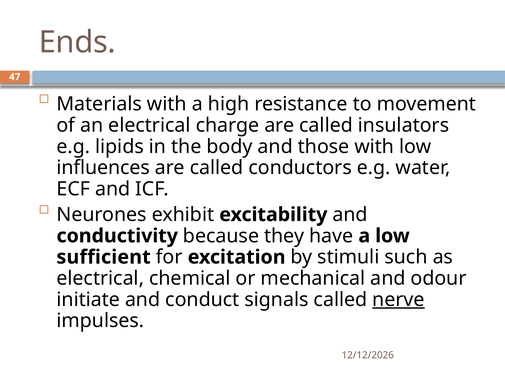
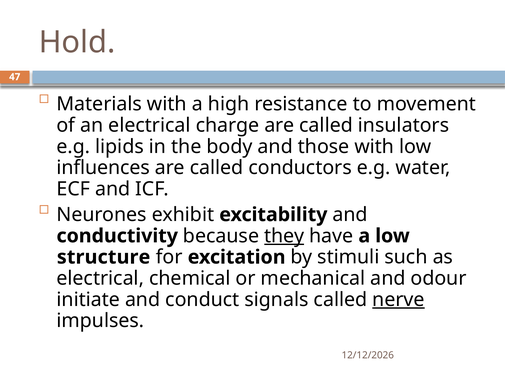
Ends: Ends -> Hold
they underline: none -> present
sufficient: sufficient -> structure
